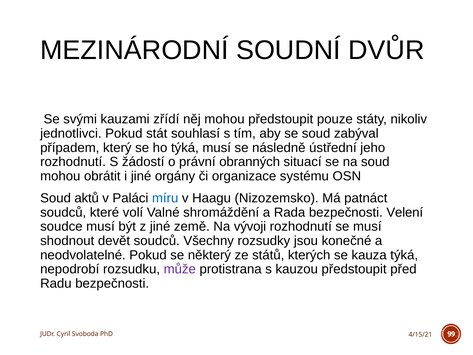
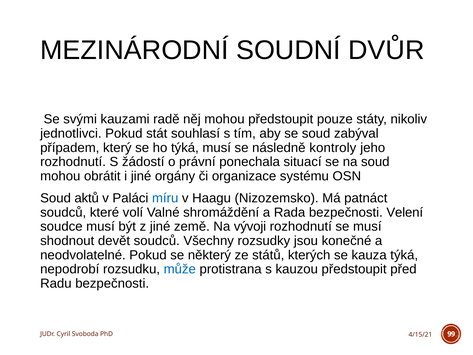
zřídí: zřídí -> radě
ústřední: ústřední -> kontroly
obranných: obranných -> ponechala
může colour: purple -> blue
